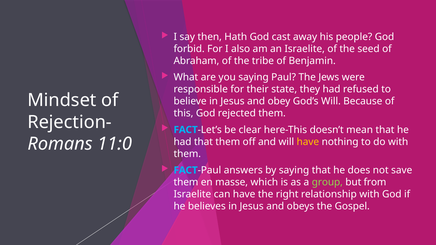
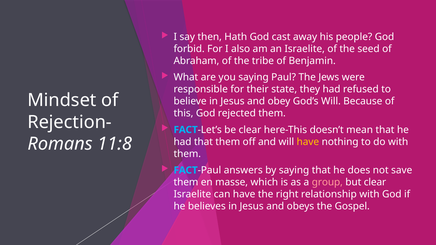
11:0: 11:0 -> 11:8
group colour: light green -> pink
but from: from -> clear
